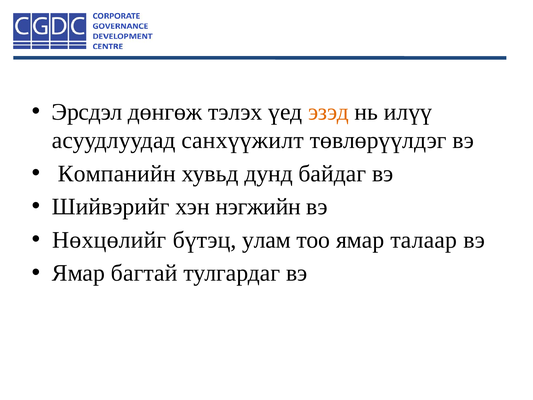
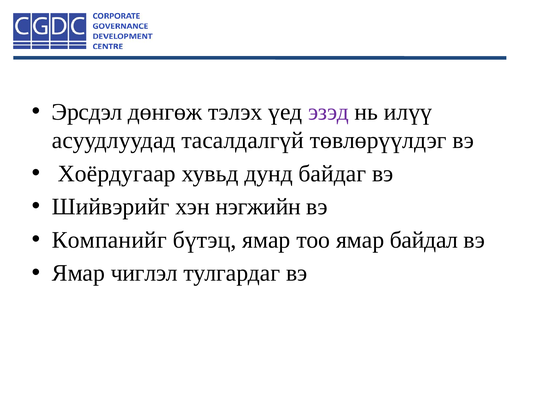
эзэд colour: orange -> purple
санхүүжилт: санхүүжилт -> тасалдалгүй
Компанийн: Компанийн -> Хоёрдугаар
Нөхцөлийг: Нөхцөлийг -> Компанийг
бүтэц улам: улам -> ямар
талаар: талаар -> байдал
багтай: багтай -> чиглэл
